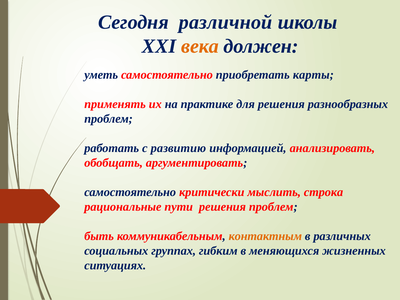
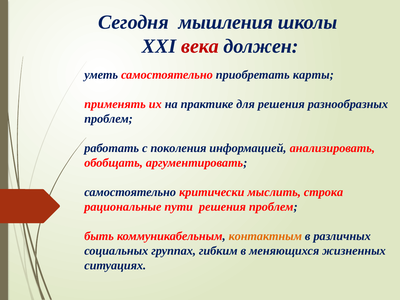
различной: различной -> мышления
века colour: orange -> red
развитию: развитию -> поколения
